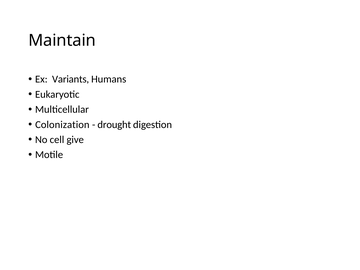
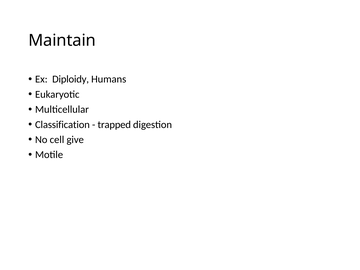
Variants: Variants -> Diploidy
Colonization: Colonization -> Classification
drought: drought -> trapped
